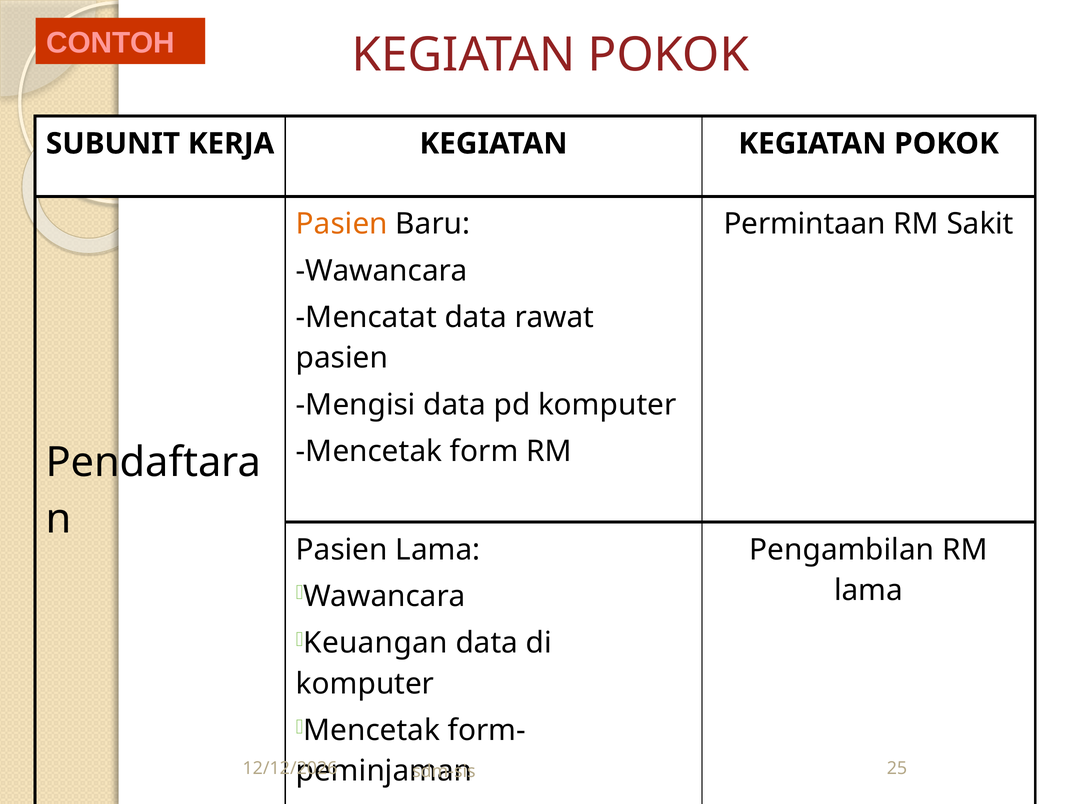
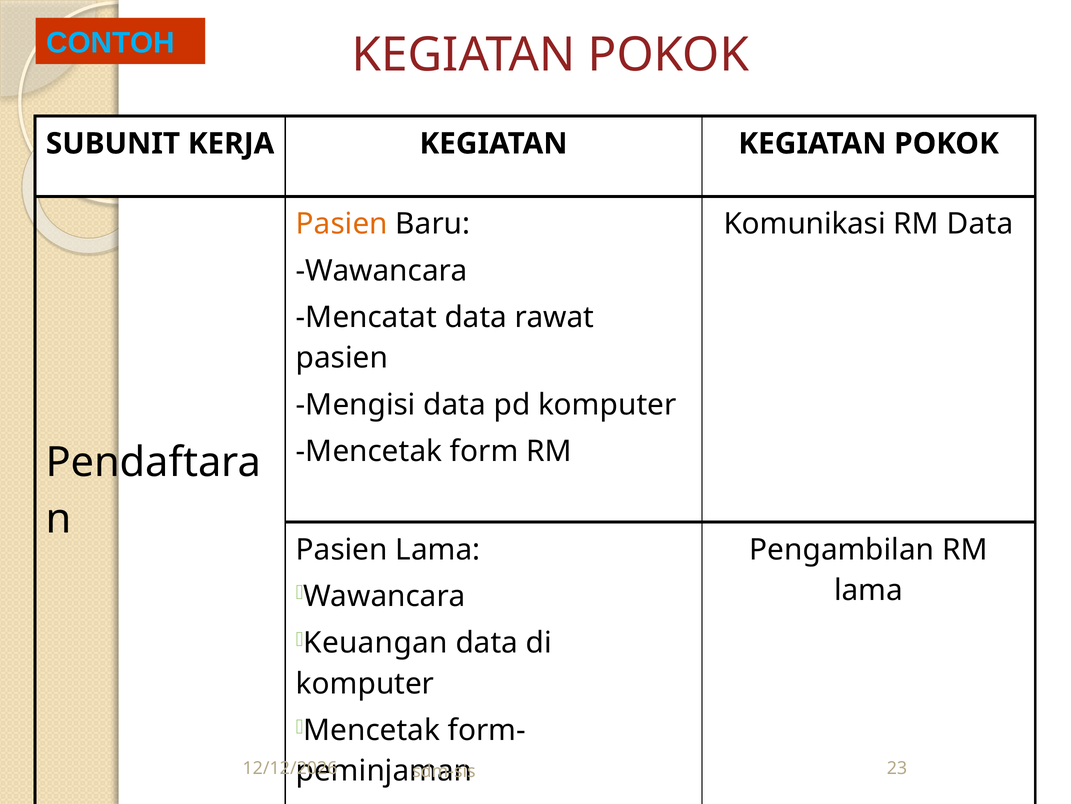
CONTOH colour: pink -> light blue
Permintaan: Permintaan -> Komunikasi
RM Sakit: Sakit -> Data
25: 25 -> 23
